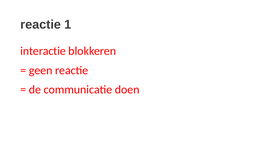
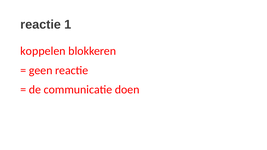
interactie: interactie -> koppelen
